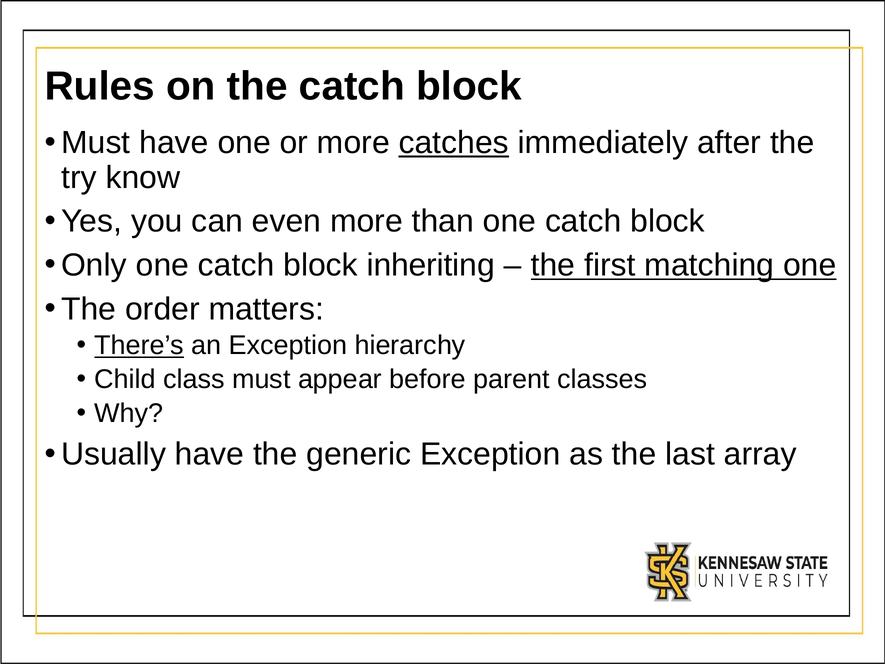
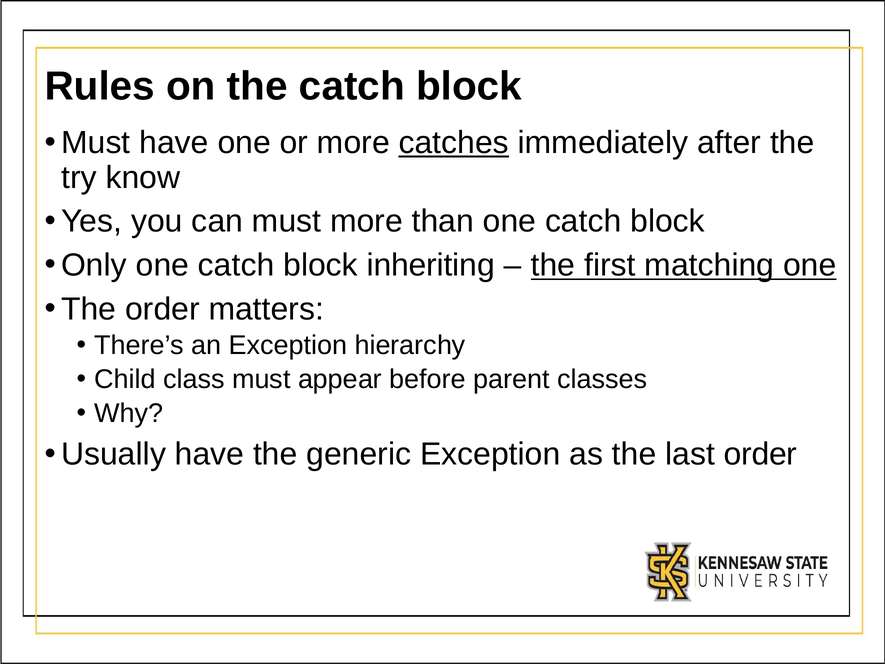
can even: even -> must
There’s underline: present -> none
last array: array -> order
